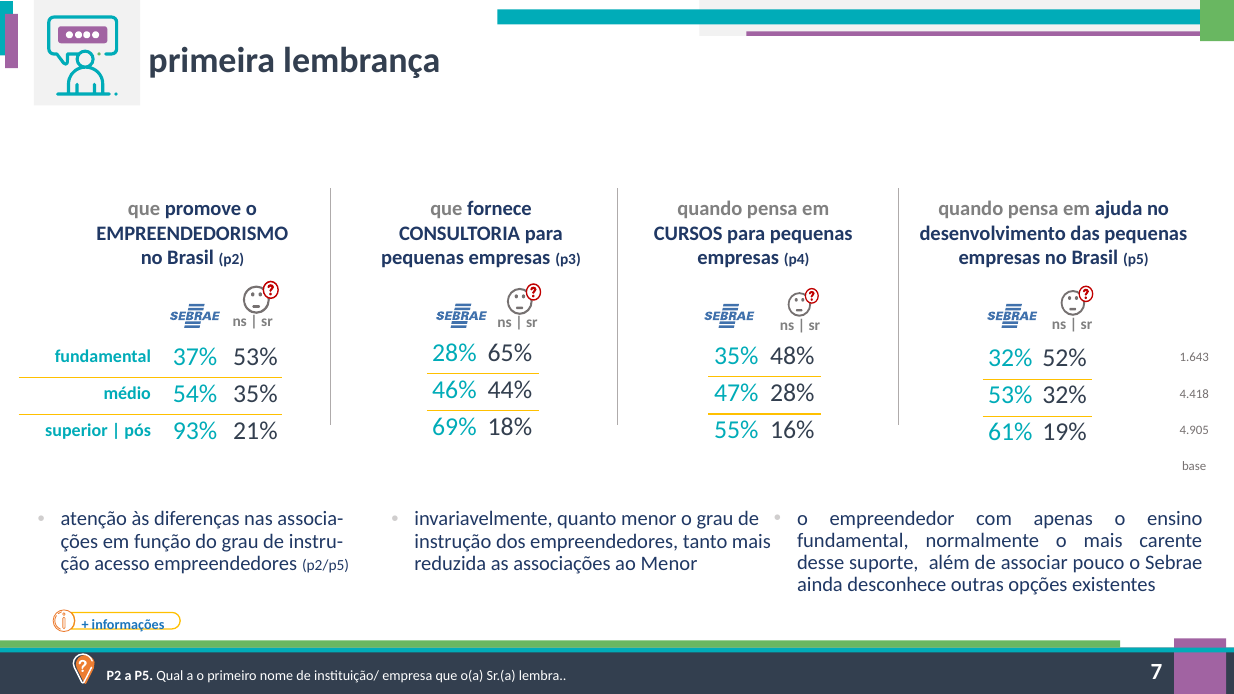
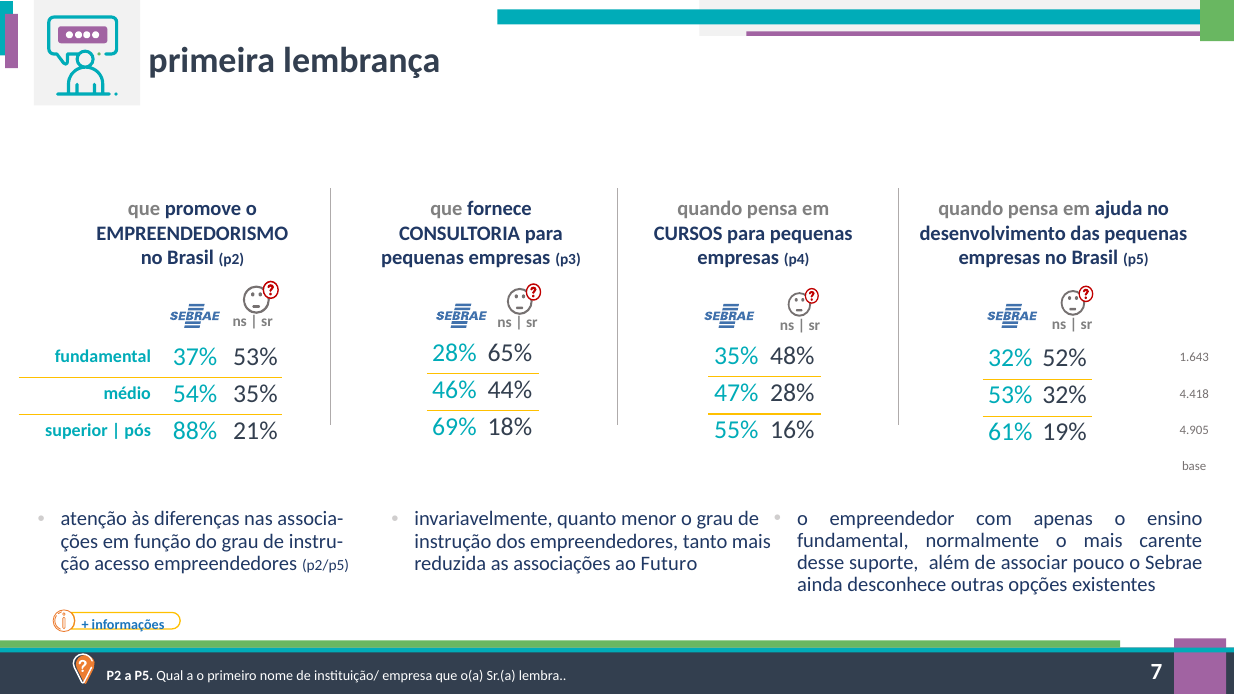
93%: 93% -> 88%
ao Menor: Menor -> Futuro
